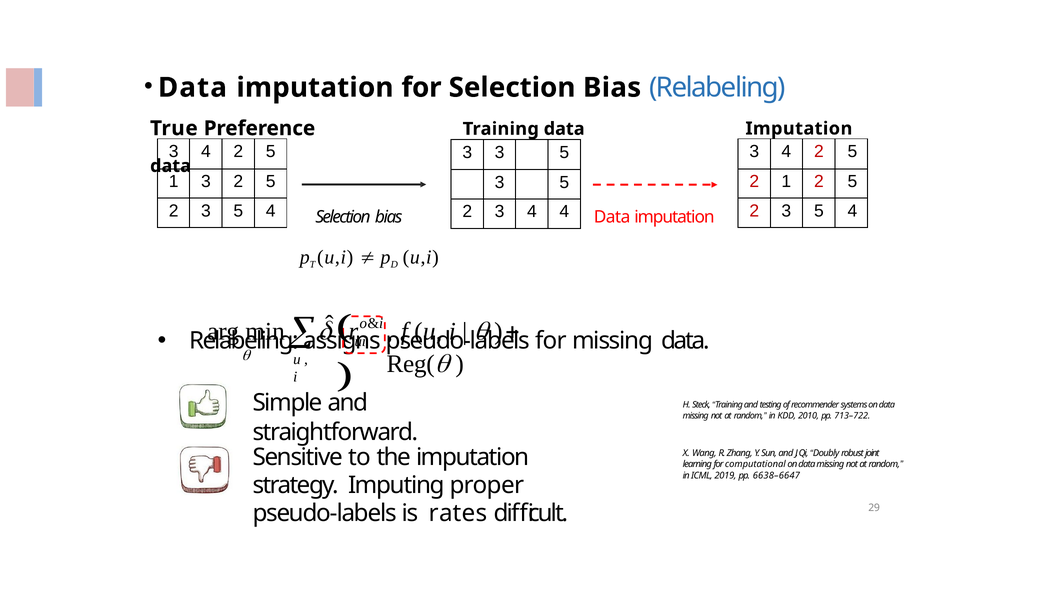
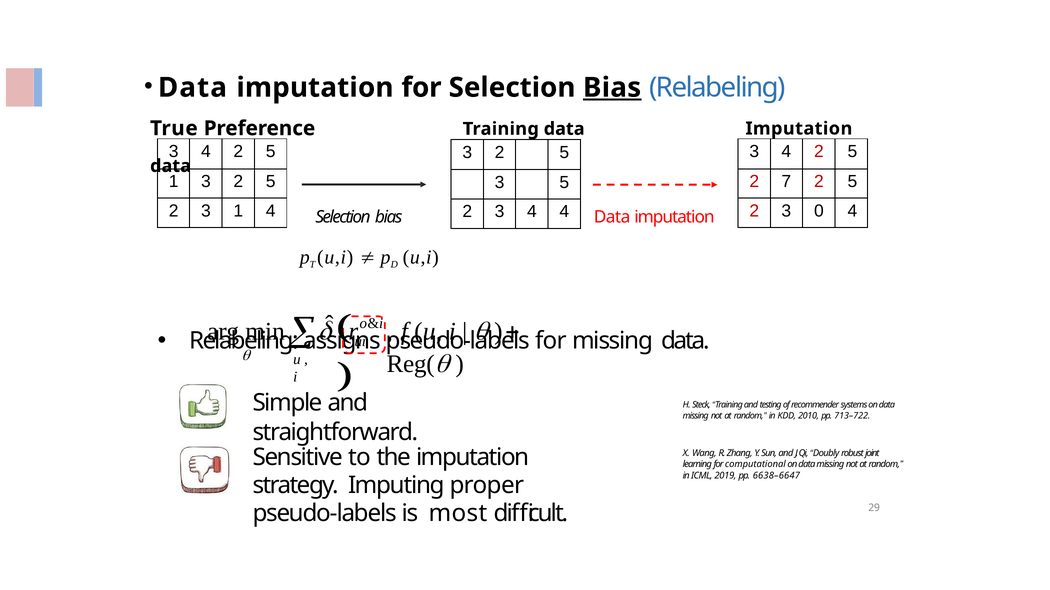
Bias at (612, 88) underline: none -> present
3 at (500, 152): 3 -> 2
2 1: 1 -> 7
5 at (238, 211): 5 -> 1
5 at (819, 211): 5 -> 0
rates: rates -> most
